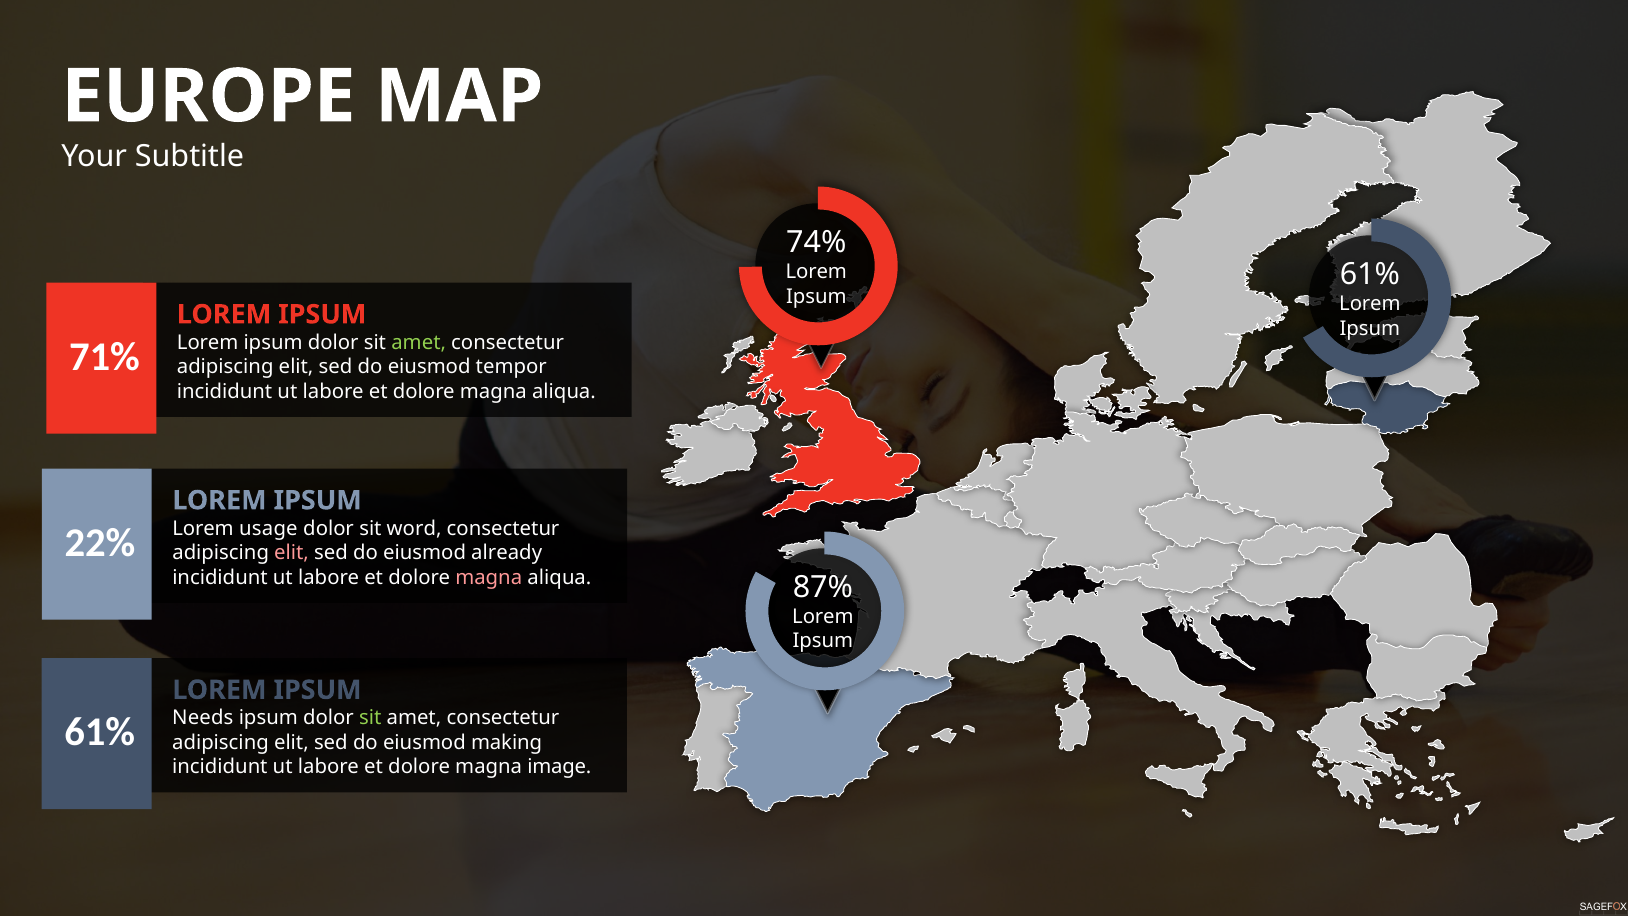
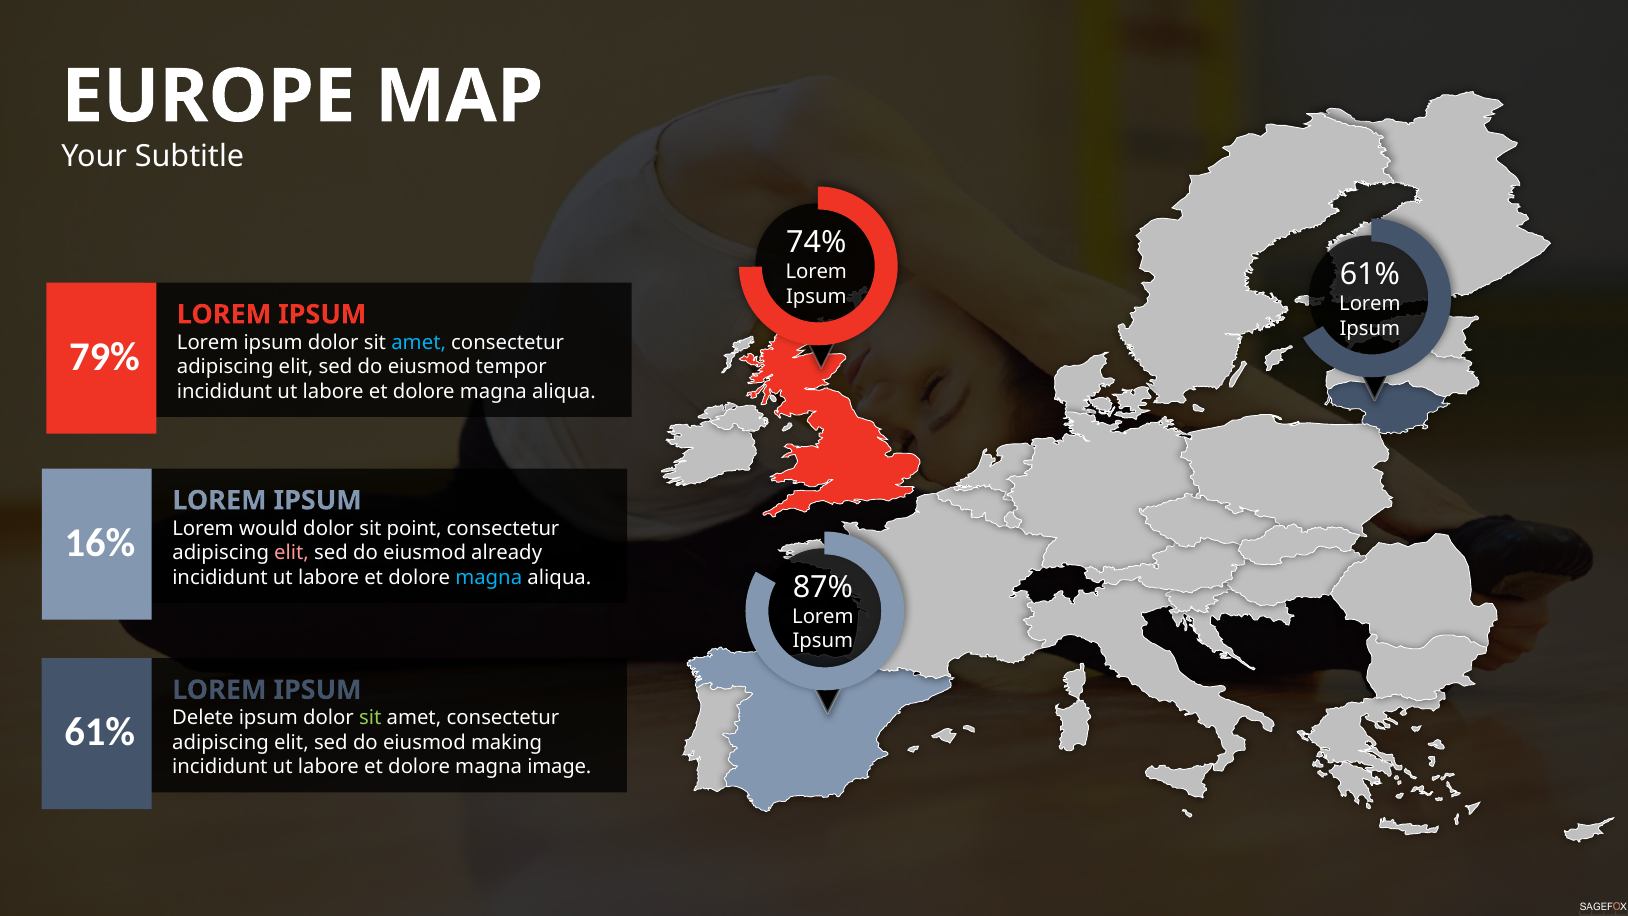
amet at (419, 342) colour: light green -> light blue
71%: 71% -> 79%
usage: usage -> would
word: word -> point
22%: 22% -> 16%
magna at (489, 577) colour: pink -> light blue
Needs: Needs -> Delete
